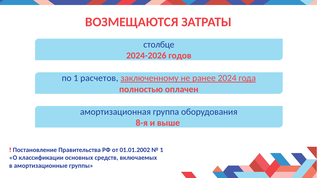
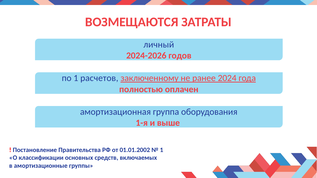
столбце: столбце -> личный
8-я: 8-я -> 1-я
